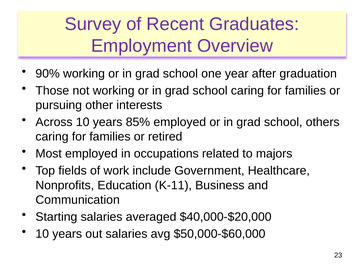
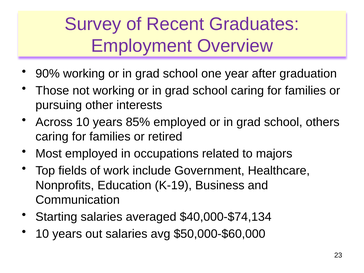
K-11: K-11 -> K-19
$40,000-$20,000: $40,000-$20,000 -> $40,000-$74,134
